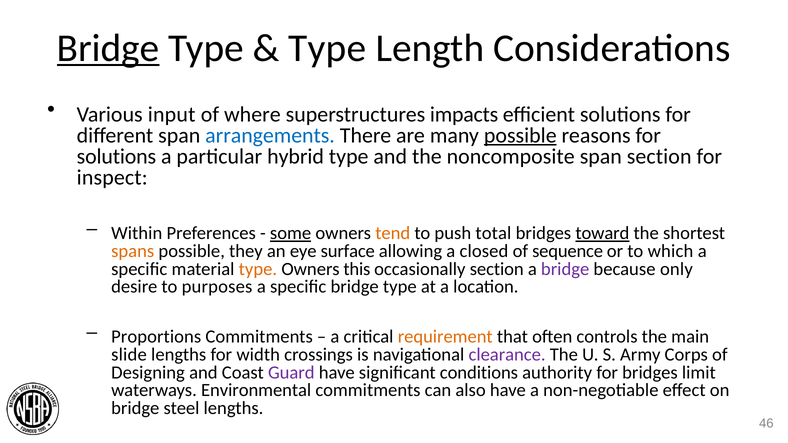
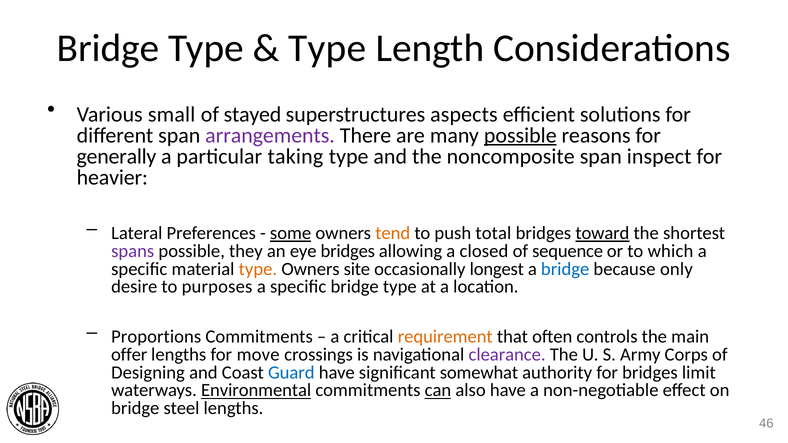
Bridge at (108, 48) underline: present -> none
input: input -> small
where: where -> stayed
impacts: impacts -> aspects
arrangements colour: blue -> purple
solutions at (116, 157): solutions -> generally
hybrid: hybrid -> taking
span section: section -> inspect
inspect: inspect -> heavier
Within: Within -> Lateral
spans colour: orange -> purple
eye surface: surface -> bridges
this: this -> site
occasionally section: section -> longest
bridge at (565, 269) colour: purple -> blue
slide: slide -> offer
width: width -> move
Guard colour: purple -> blue
conditions: conditions -> somewhat
Environmental underline: none -> present
can underline: none -> present
